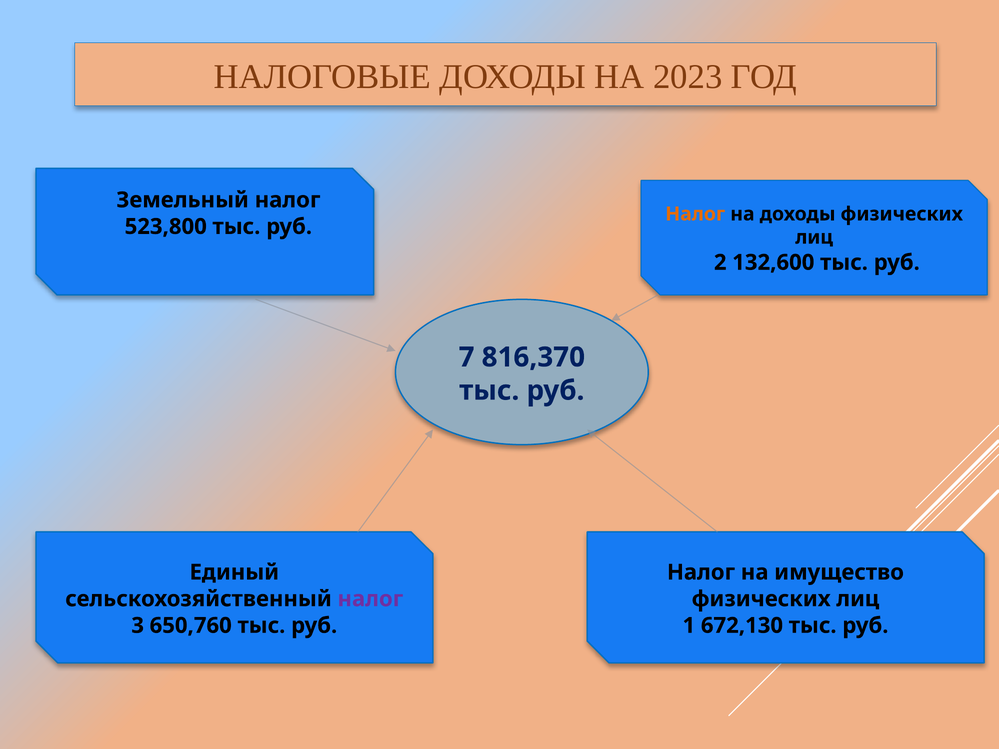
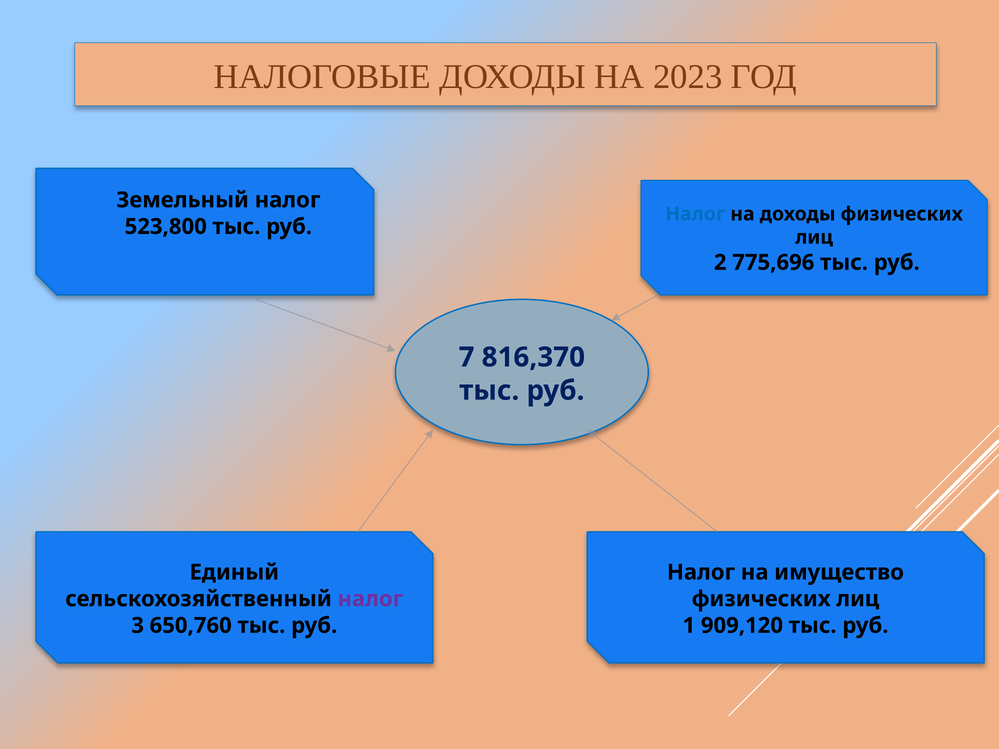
Налог at (695, 214) colour: orange -> blue
132,600: 132,600 -> 775,696
672,130: 672,130 -> 909,120
